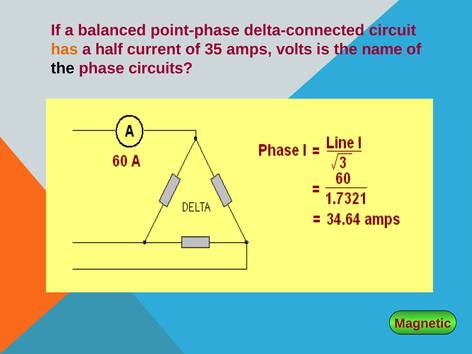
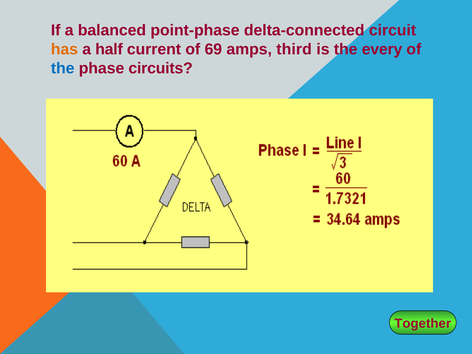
35: 35 -> 69
volts: volts -> third
name: name -> every
the at (63, 68) colour: black -> blue
Magnetic: Magnetic -> Together
